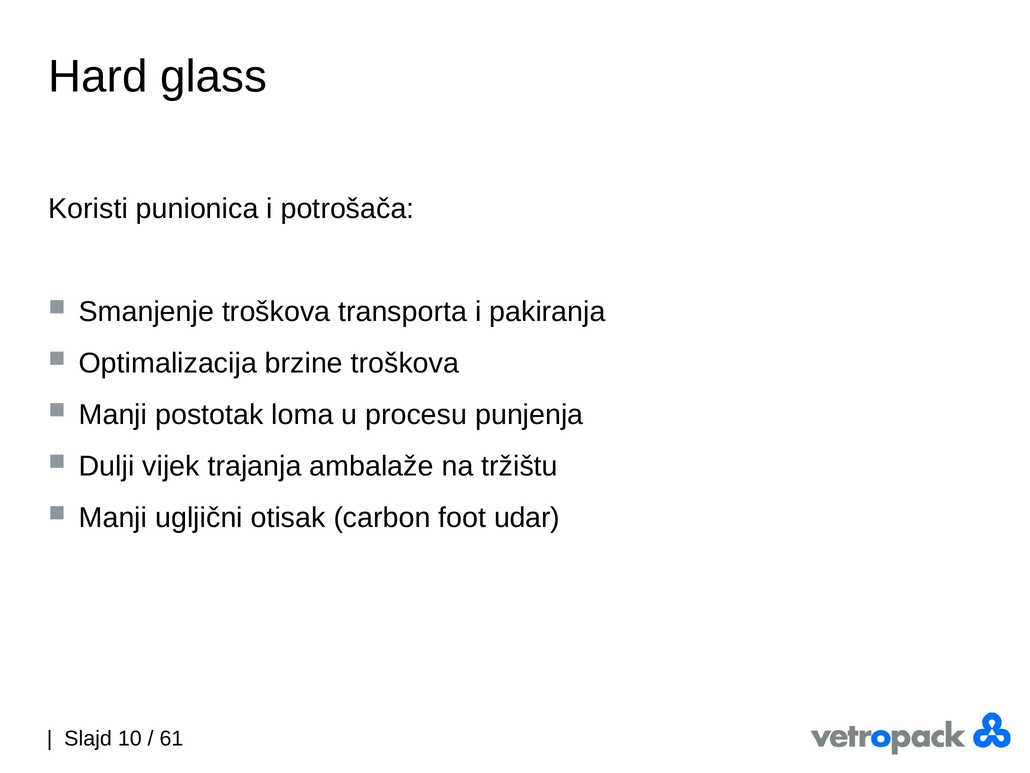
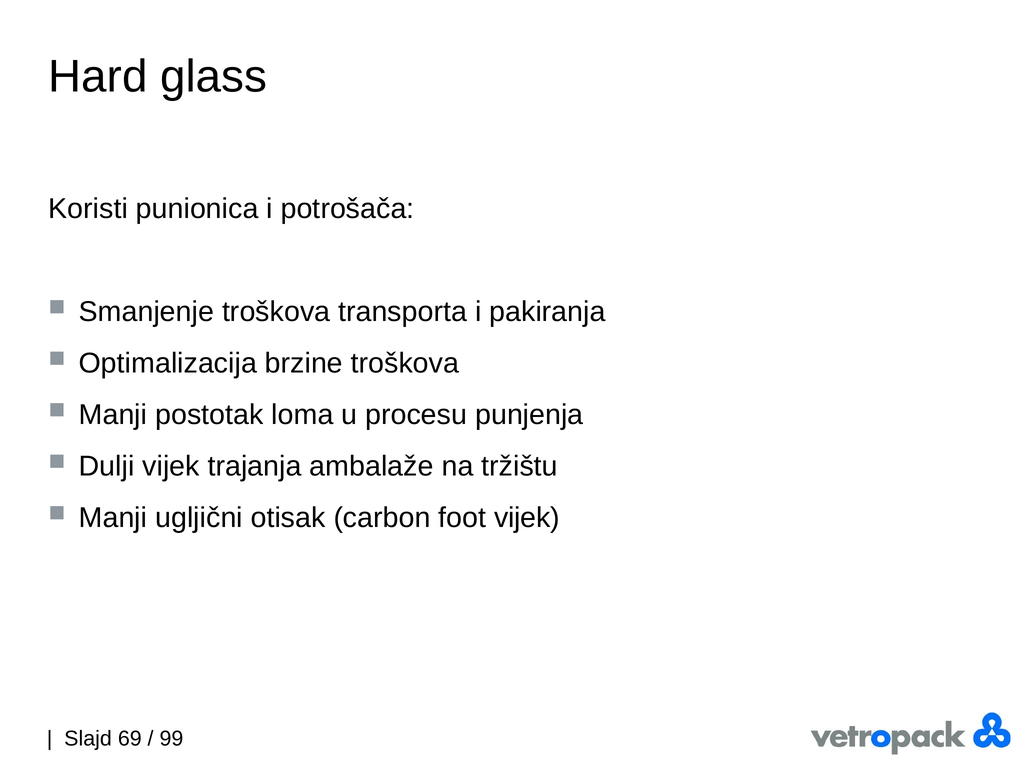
foot udar: udar -> vijek
10: 10 -> 69
61: 61 -> 99
